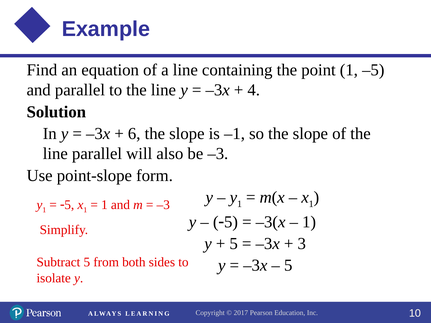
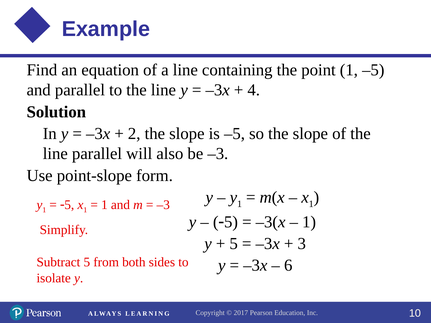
6: 6 -> 2
is –1: –1 -> –5
5 at (288, 266): 5 -> 6
